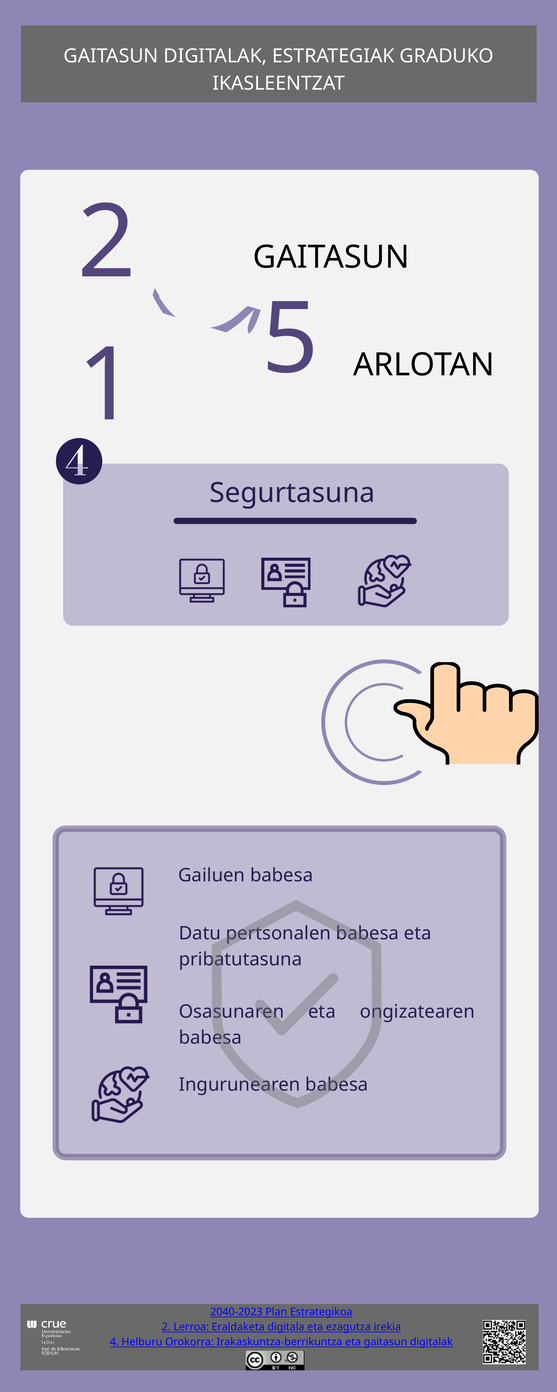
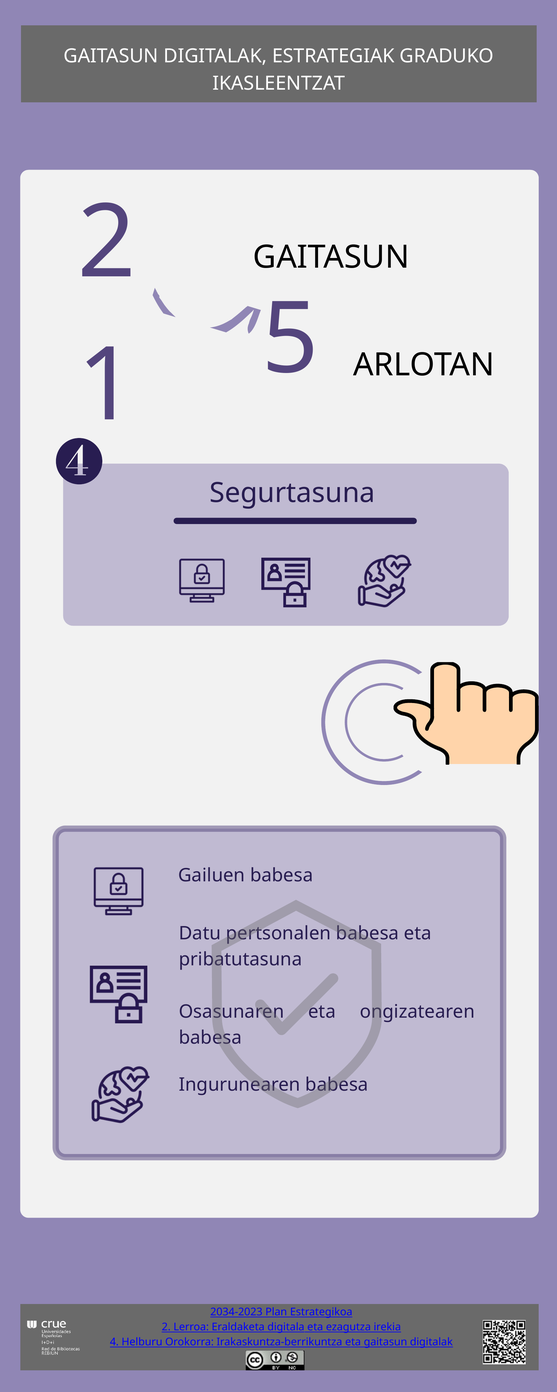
2040-2023: 2040-2023 -> 2034-2023
